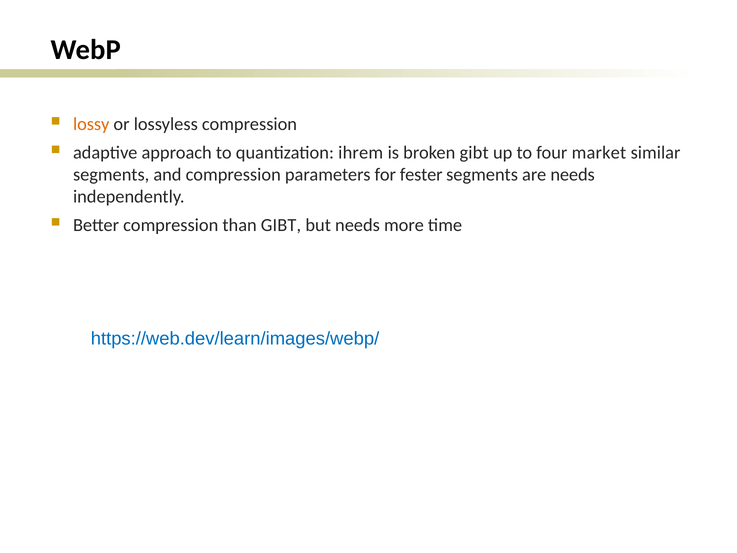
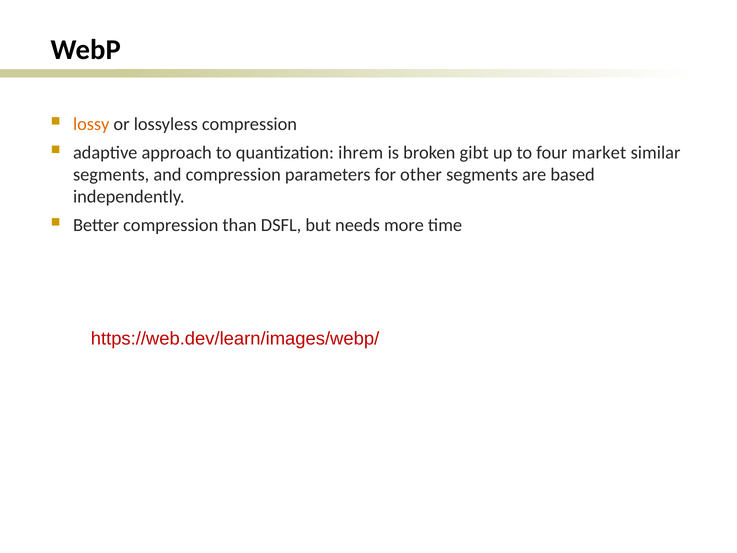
fester: fester -> other
are needs: needs -> based
than GIBT: GIBT -> DSFL
https://web.dev/learn/images/webp/ colour: blue -> red
